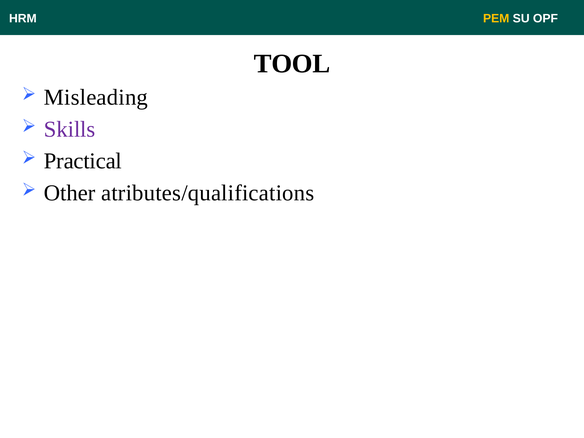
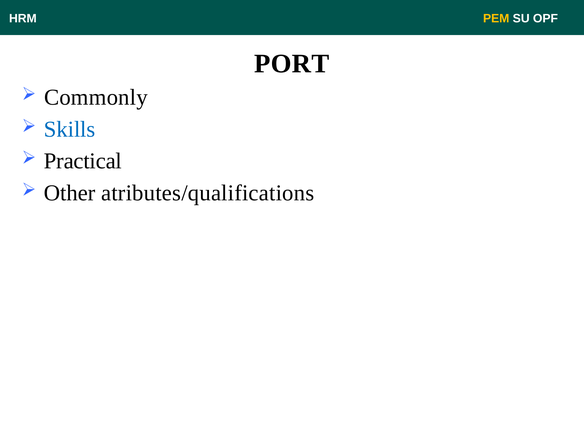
TOOL: TOOL -> PORT
Misleading: Misleading -> Commonly
Skills colour: purple -> blue
